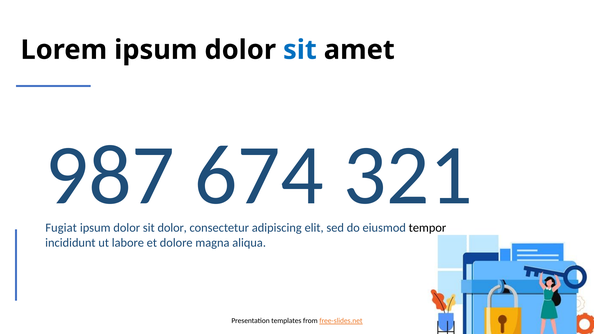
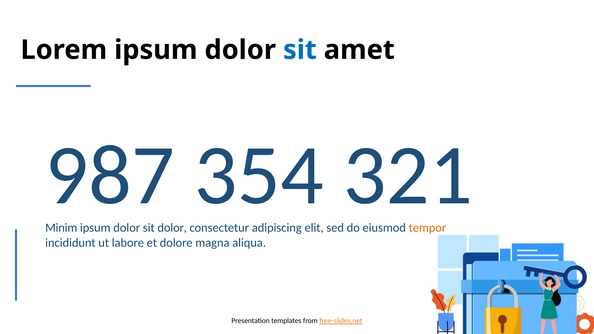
674: 674 -> 354
Fugiat: Fugiat -> Minim
tempor colour: black -> orange
